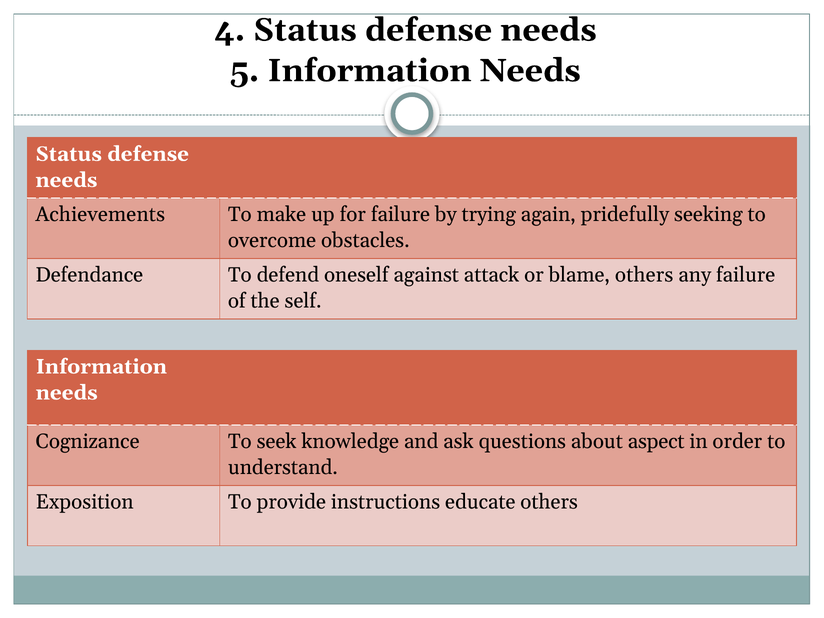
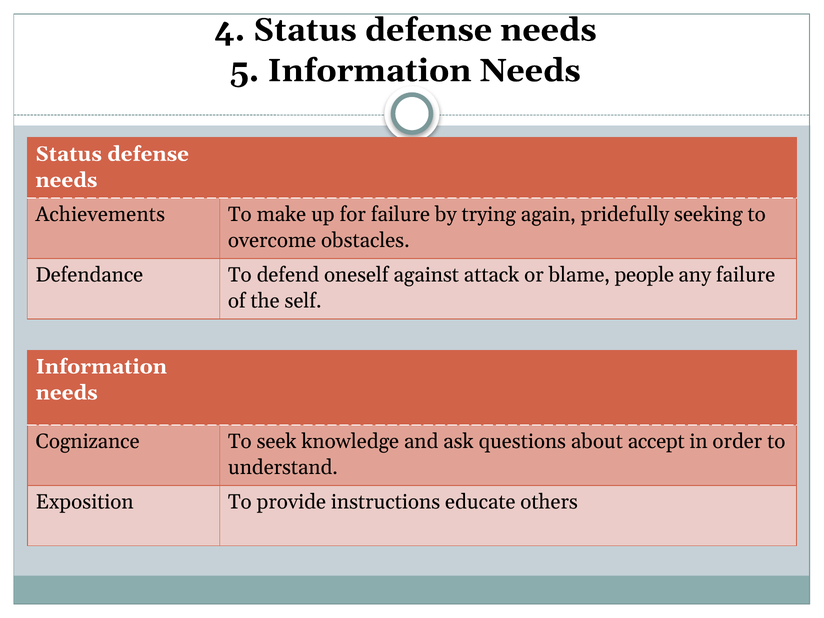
blame others: others -> people
aspect: aspect -> accept
